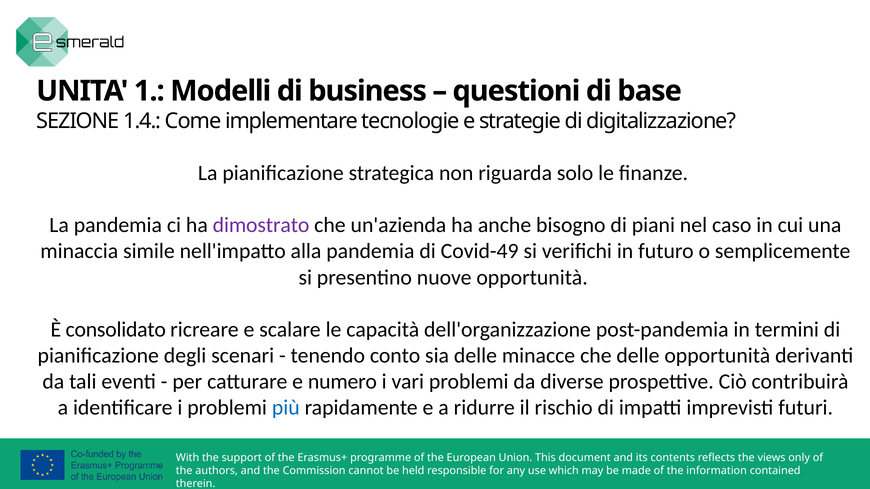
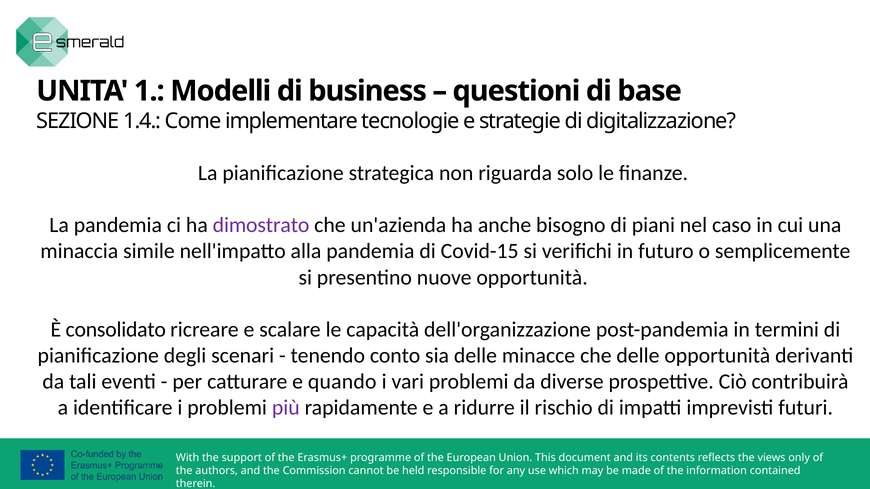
Covid-49: Covid-49 -> Covid-15
numero: numero -> quando
più colour: blue -> purple
